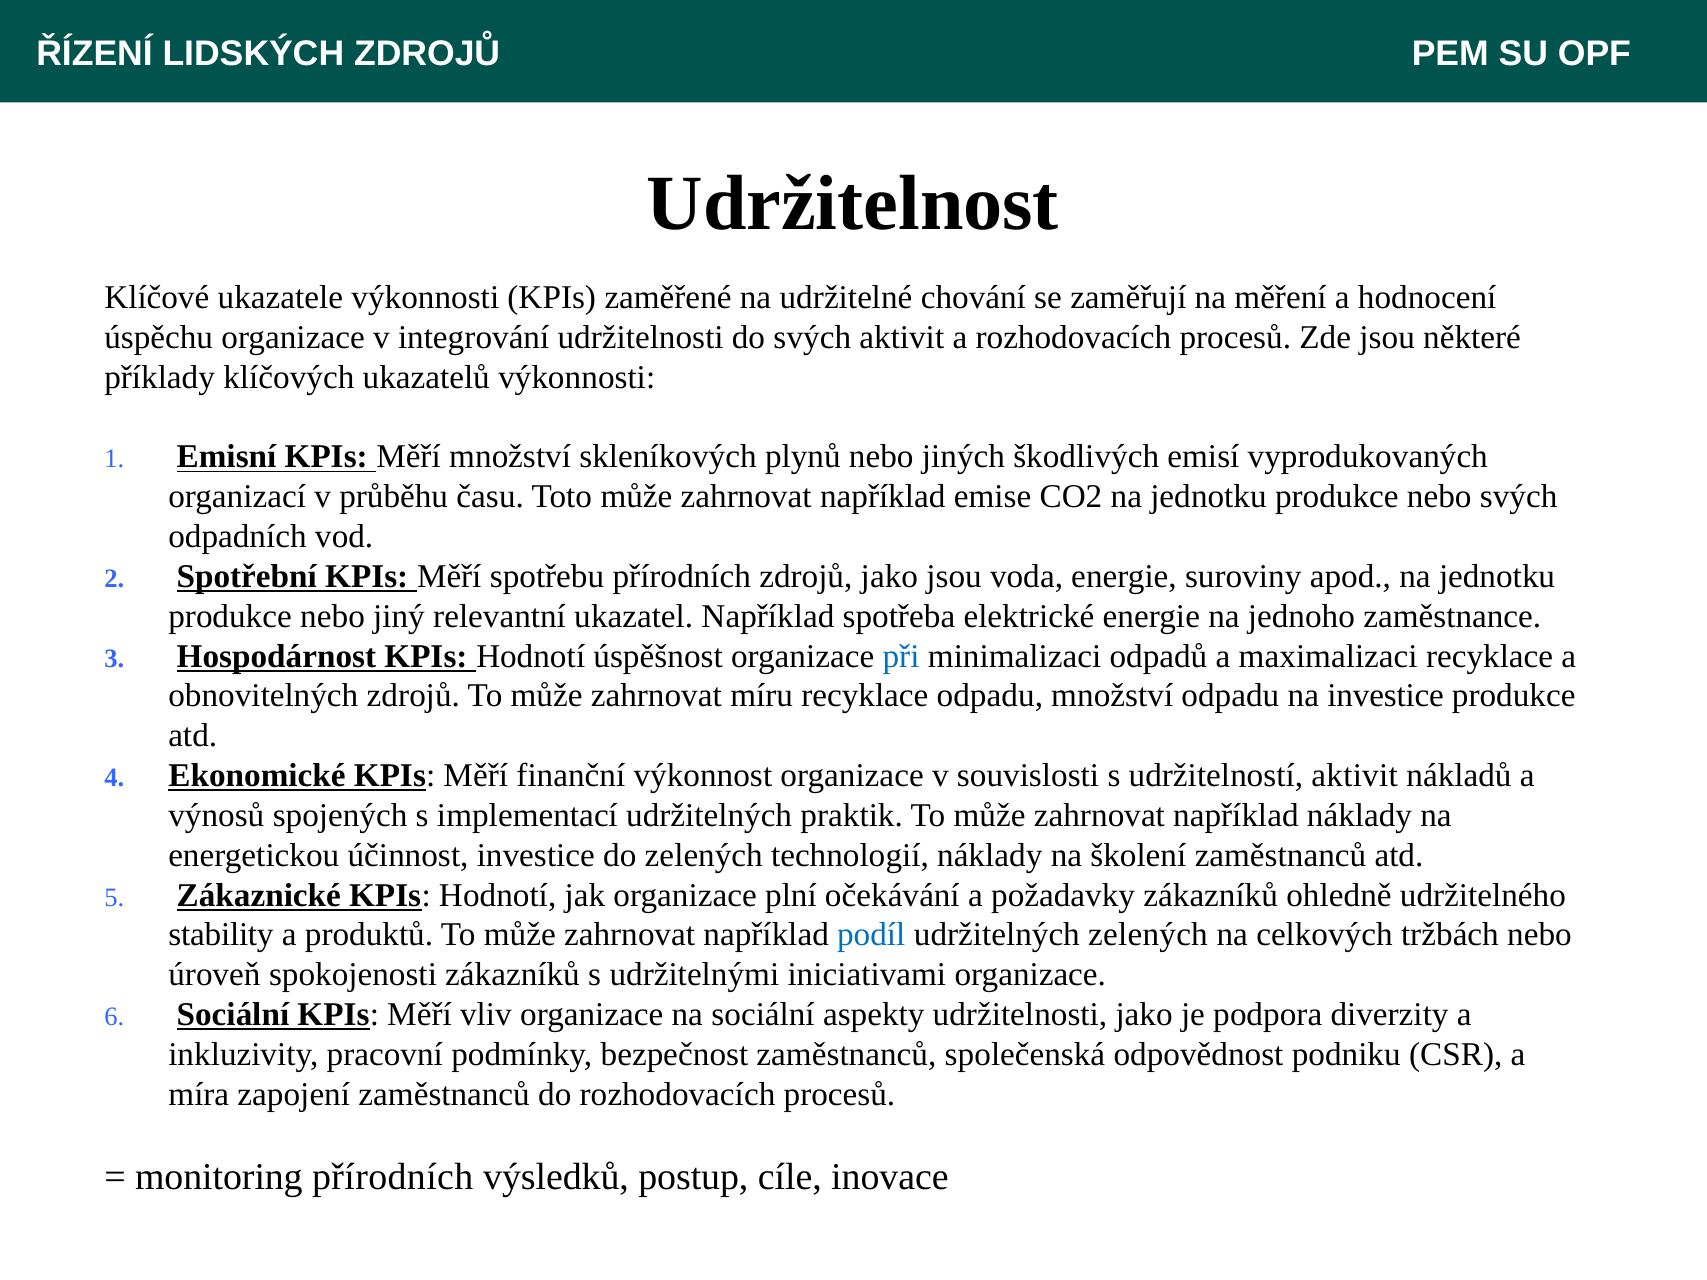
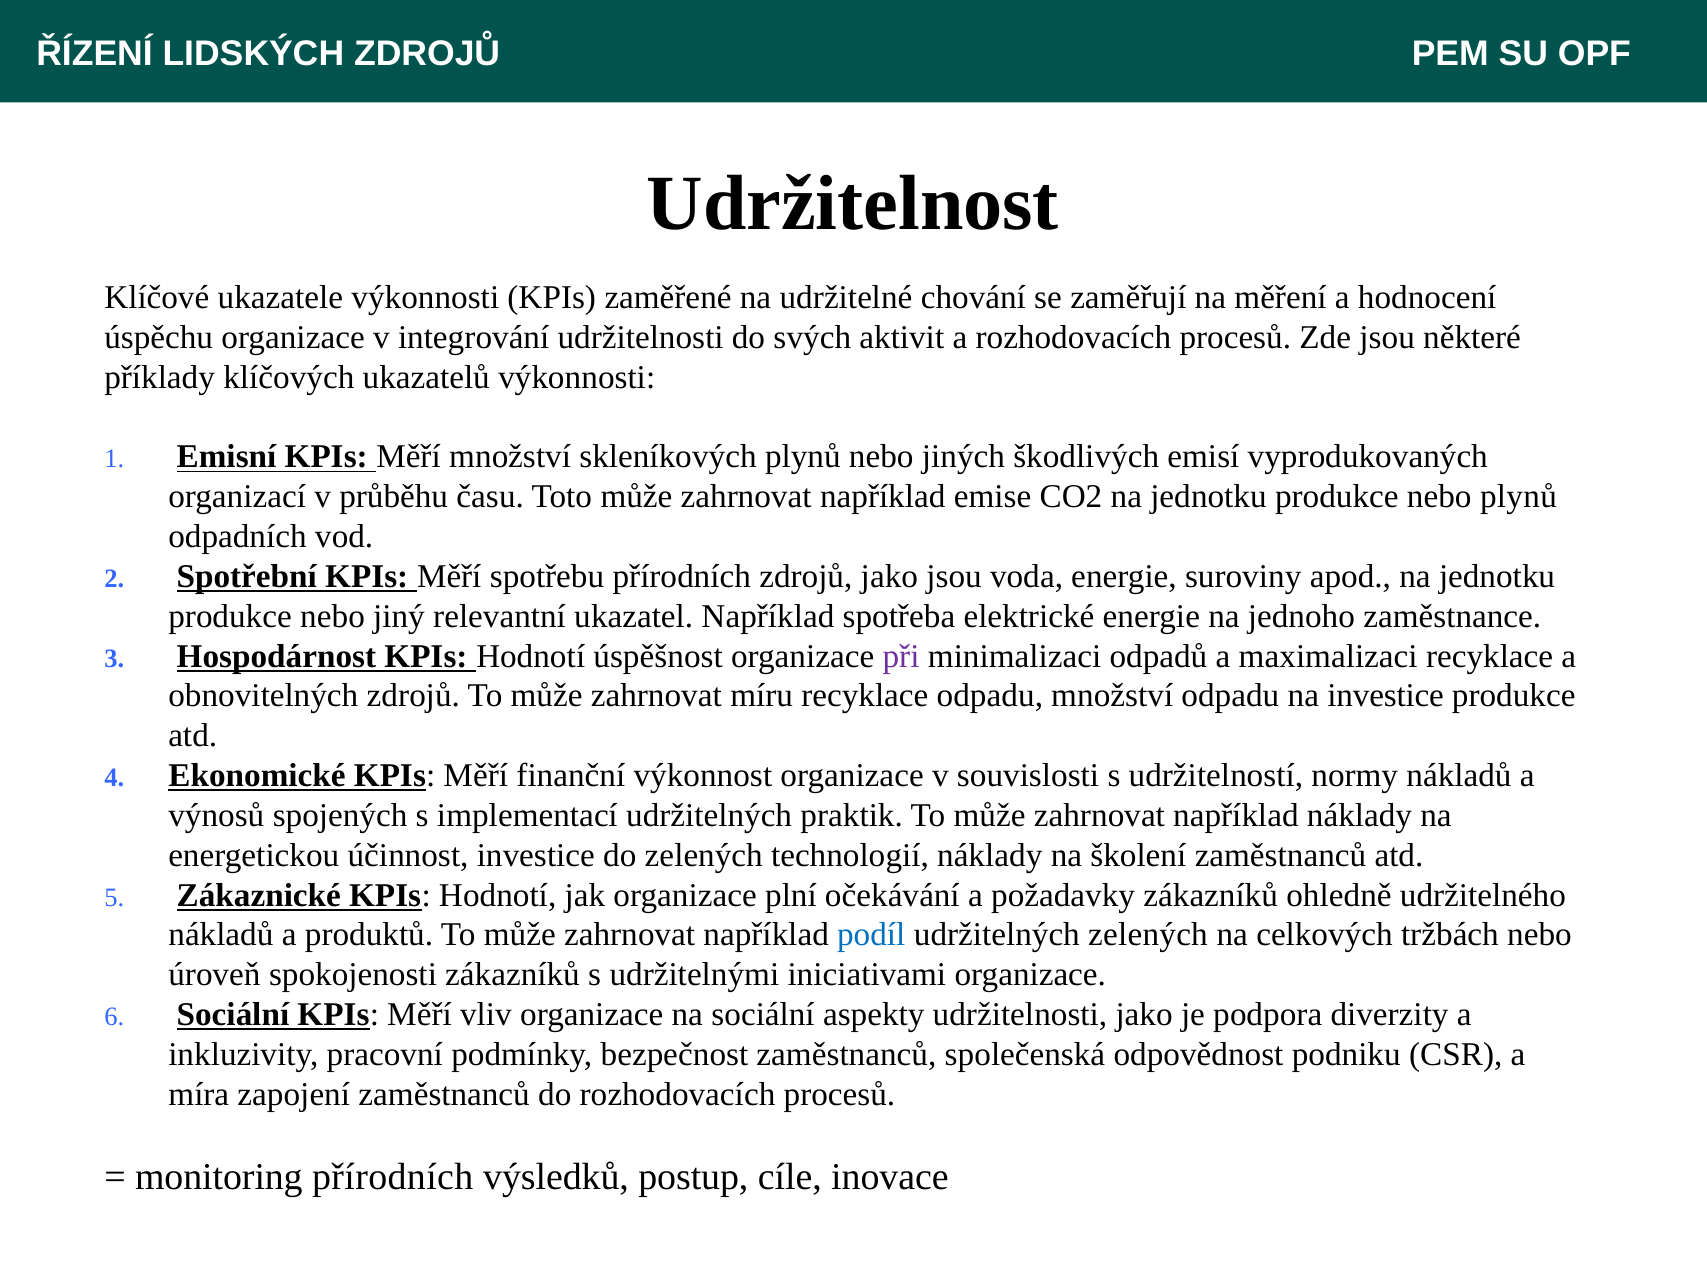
nebo svých: svých -> plynů
při colour: blue -> purple
udržitelností aktivit: aktivit -> normy
stability at (221, 935): stability -> nákladů
